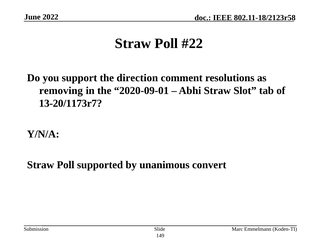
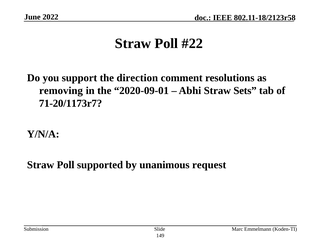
Slot: Slot -> Sets
13-20/1173r7: 13-20/1173r7 -> 71-20/1173r7
convert: convert -> request
